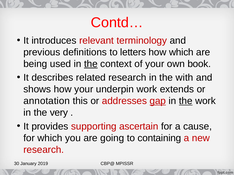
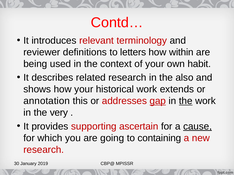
previous: previous -> reviewer
how which: which -> within
the at (91, 64) underline: present -> none
book: book -> habit
with: with -> also
underpin: underpin -> historical
cause underline: none -> present
